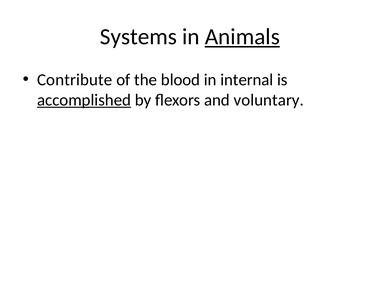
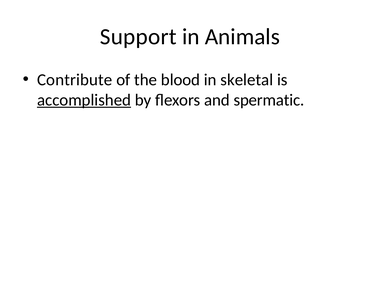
Systems: Systems -> Support
Animals underline: present -> none
internal: internal -> skeletal
voluntary: voluntary -> spermatic
